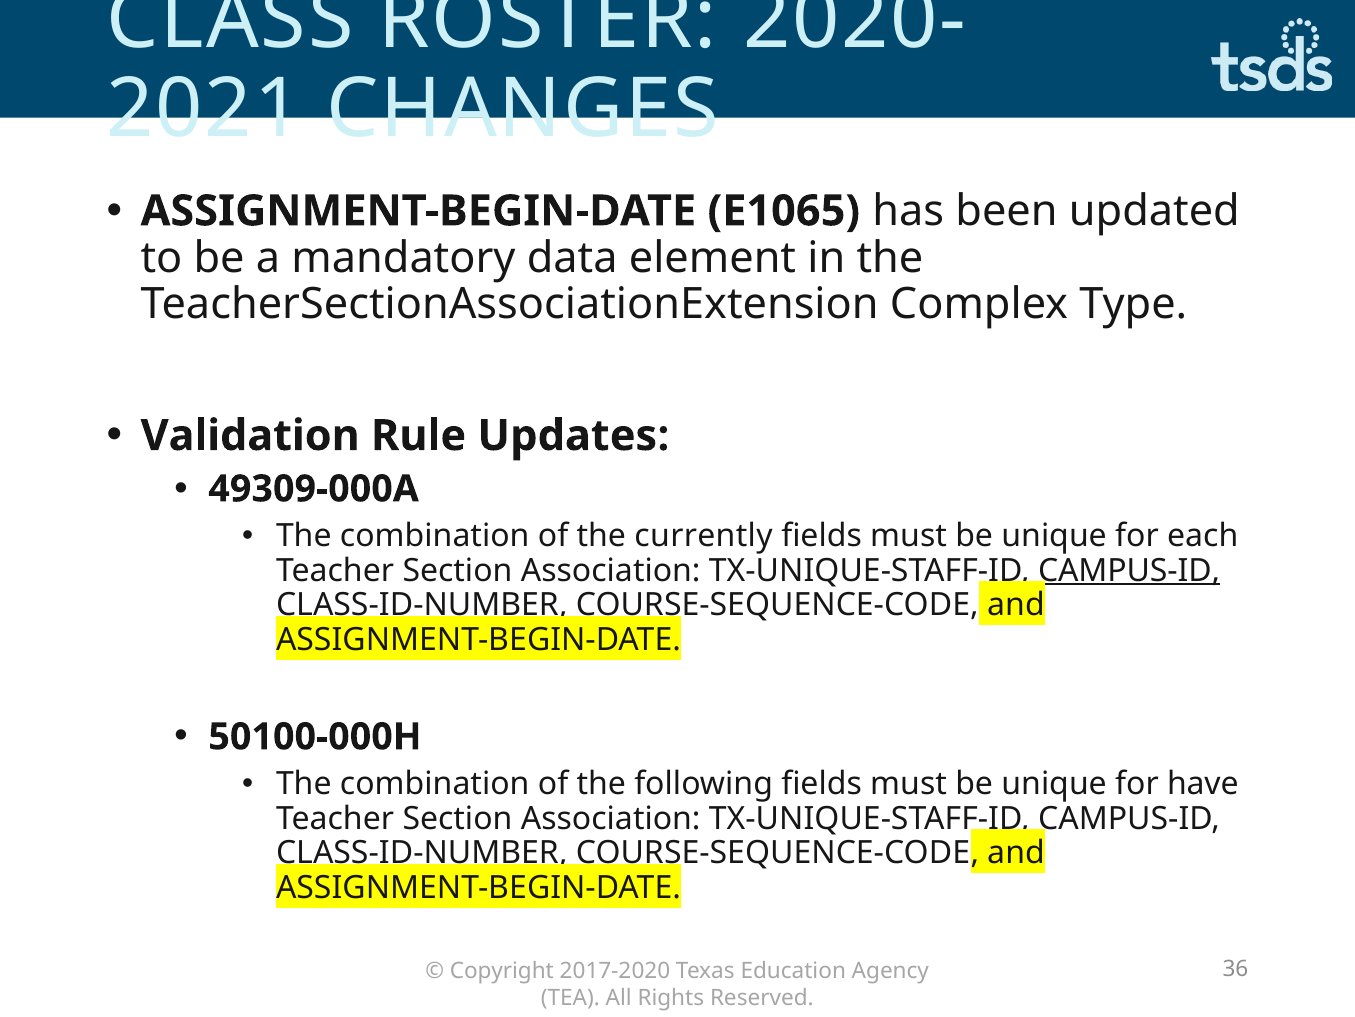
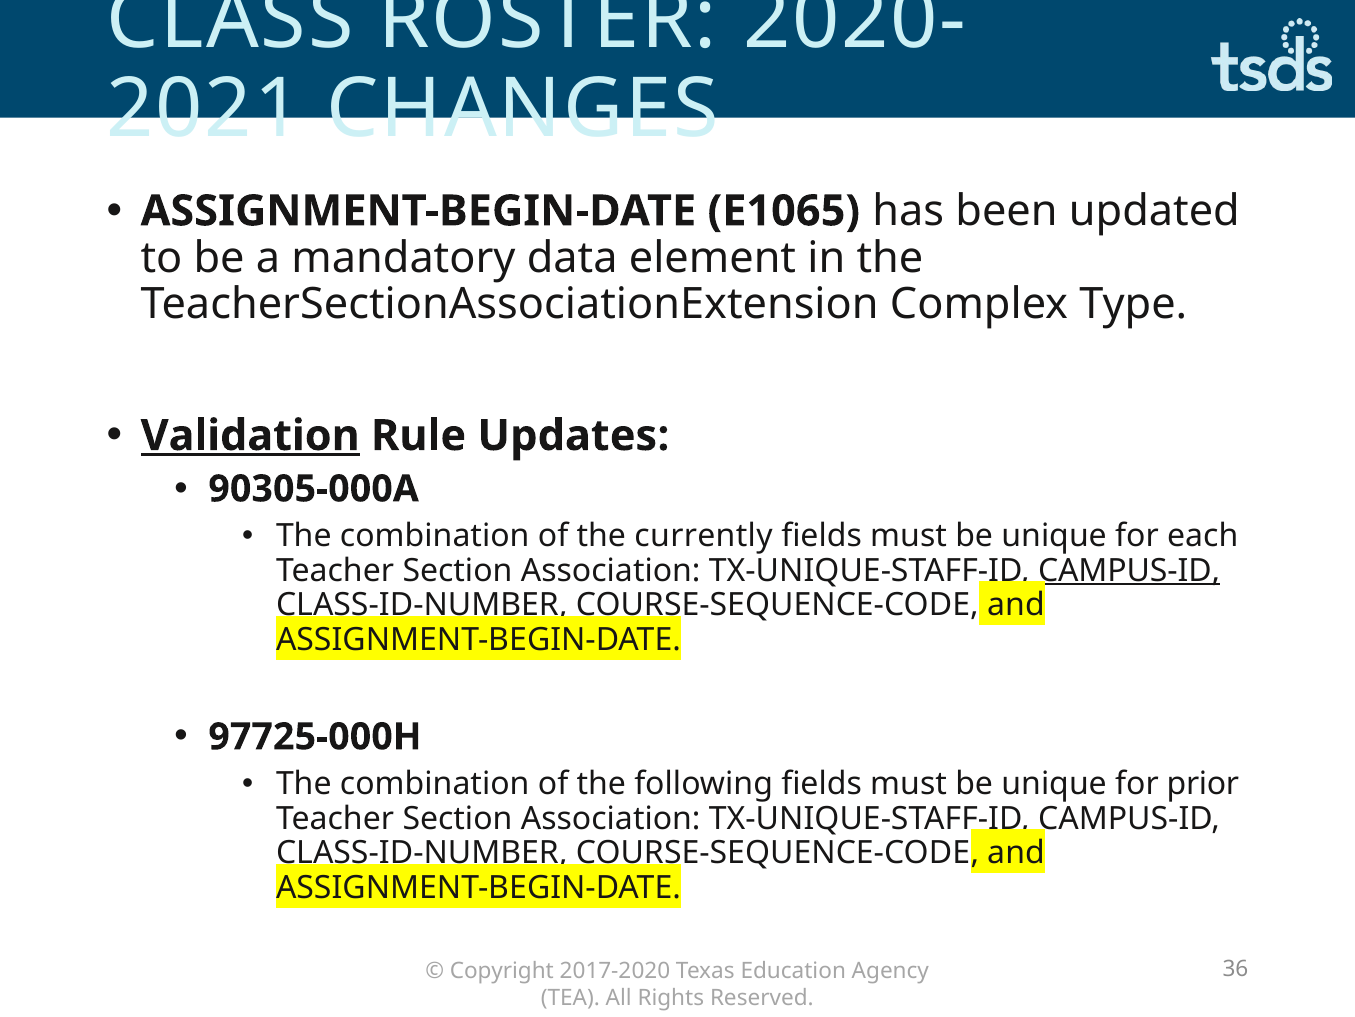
Validation underline: none -> present
49309-000A: 49309-000A -> 90305-000A
50100-000H: 50100-000H -> 97725-000H
have: have -> prior
